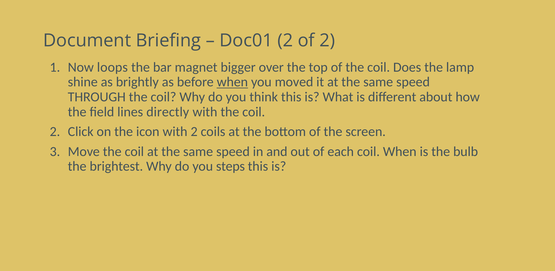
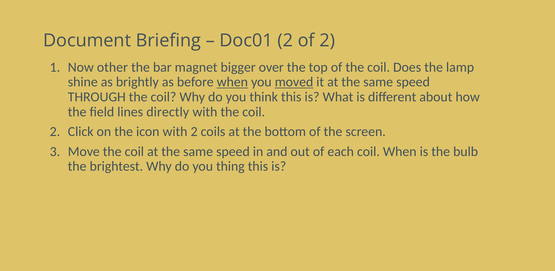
loops: loops -> other
moved underline: none -> present
steps: steps -> thing
